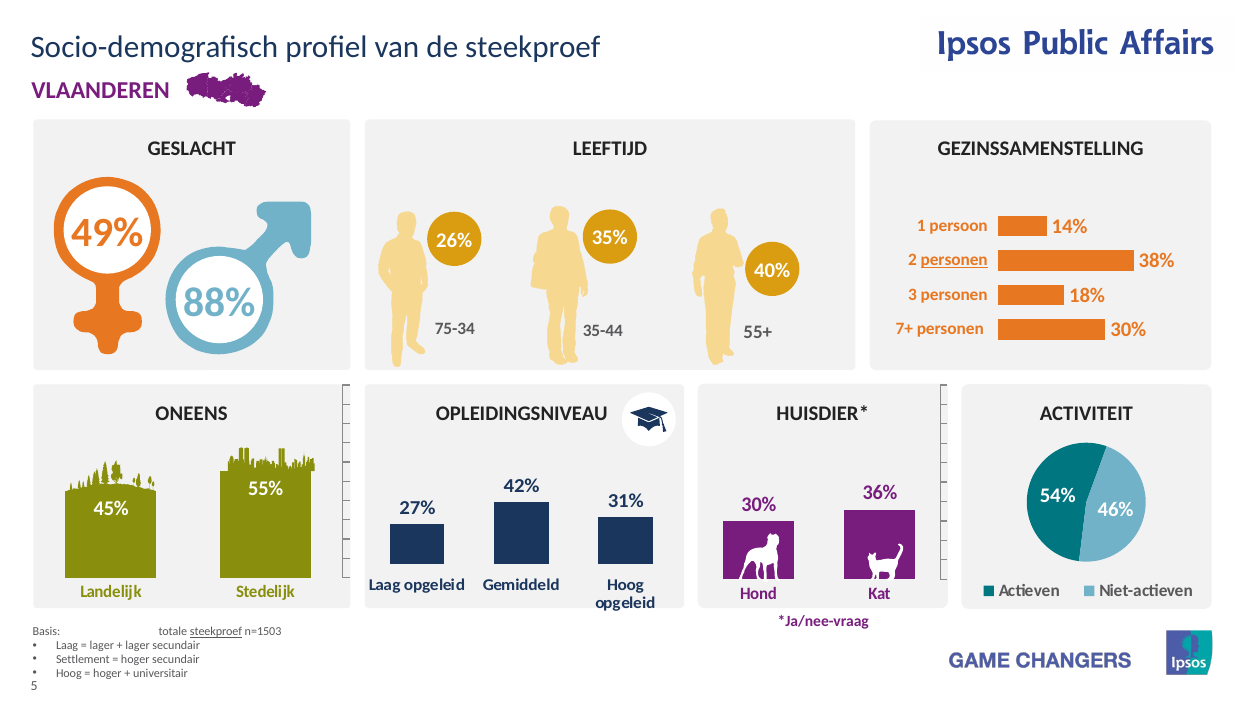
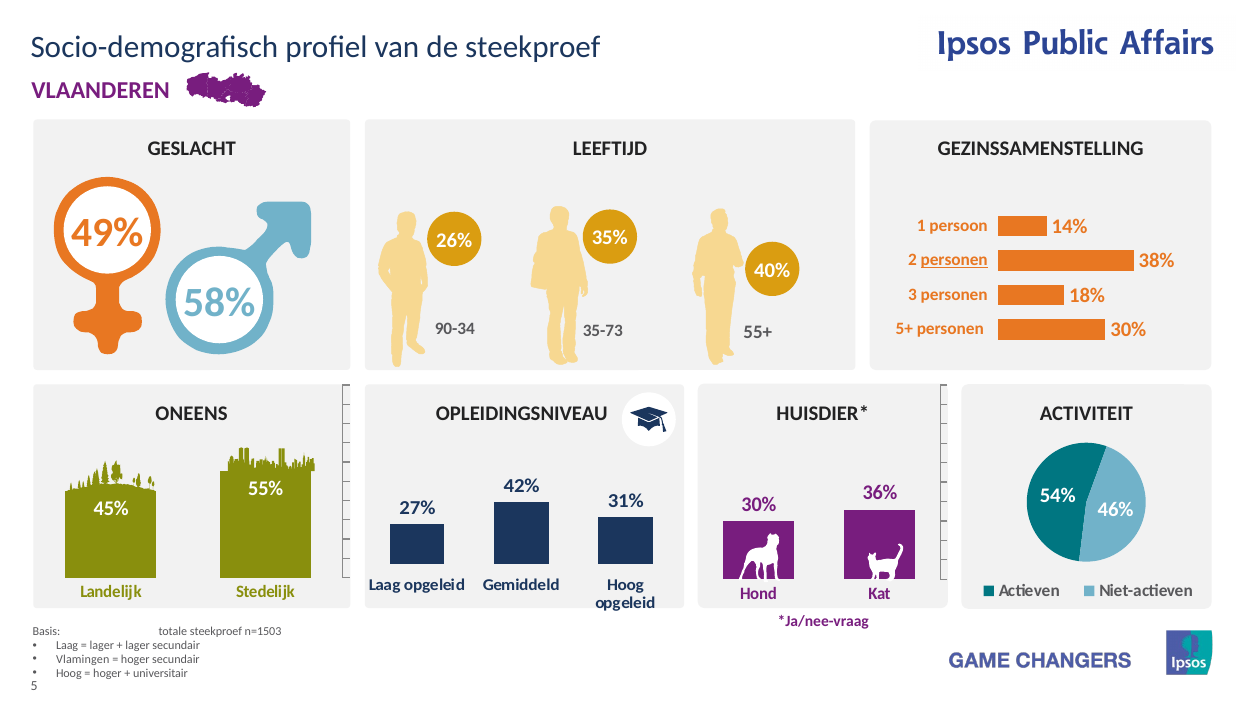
88%: 88% -> 58%
7+: 7+ -> 5+
75-34: 75-34 -> 90-34
35-44: 35-44 -> 35-73
steekproef at (216, 632) underline: present -> none
Settlement: Settlement -> Vlamingen
